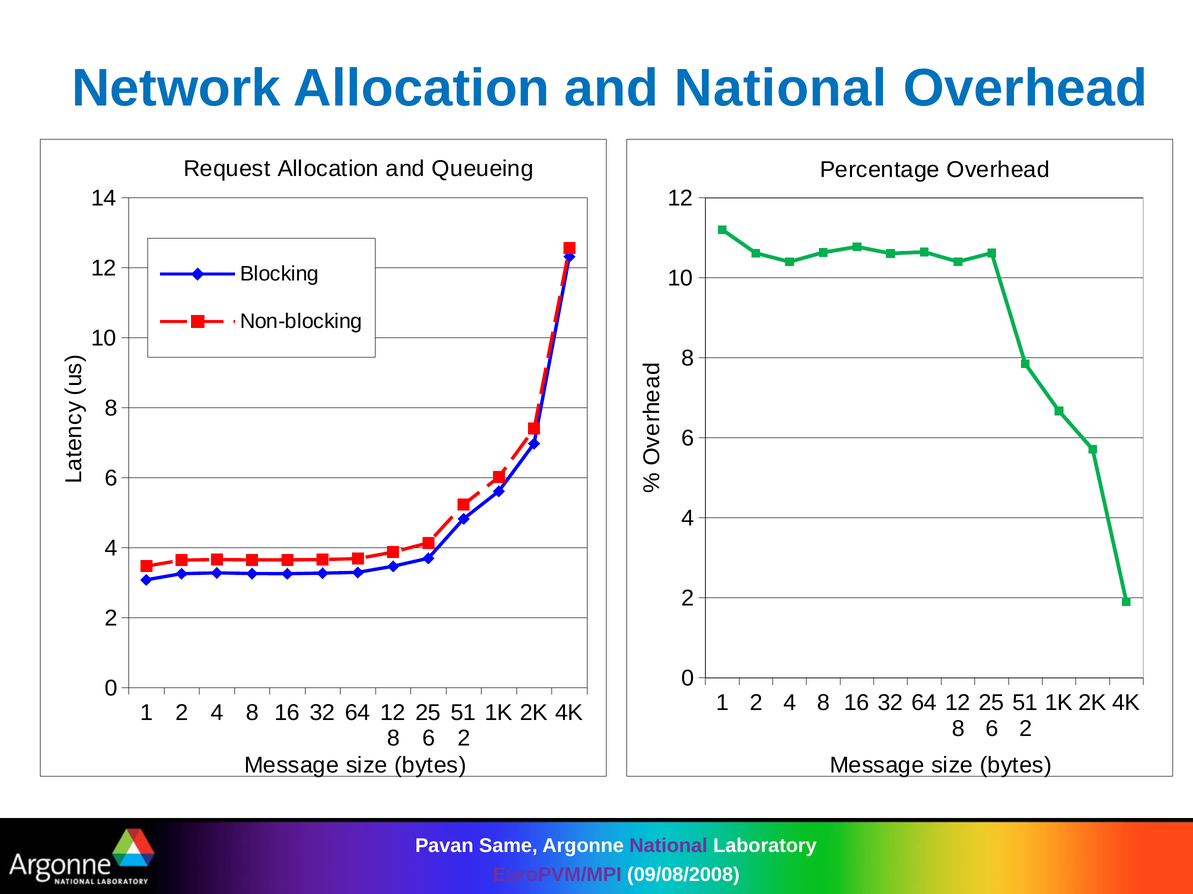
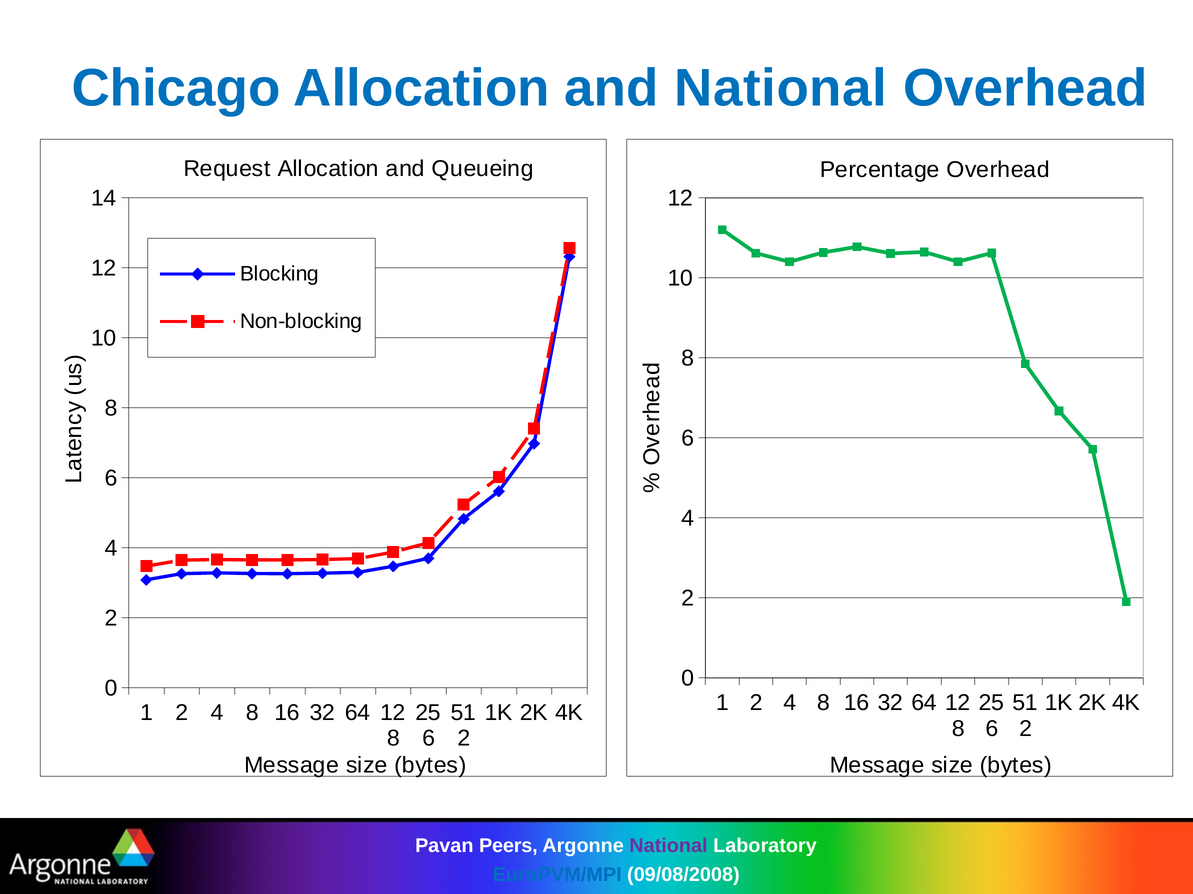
Network: Network -> Chicago
Same: Same -> Peers
EuroPVM/MPI colour: purple -> blue
